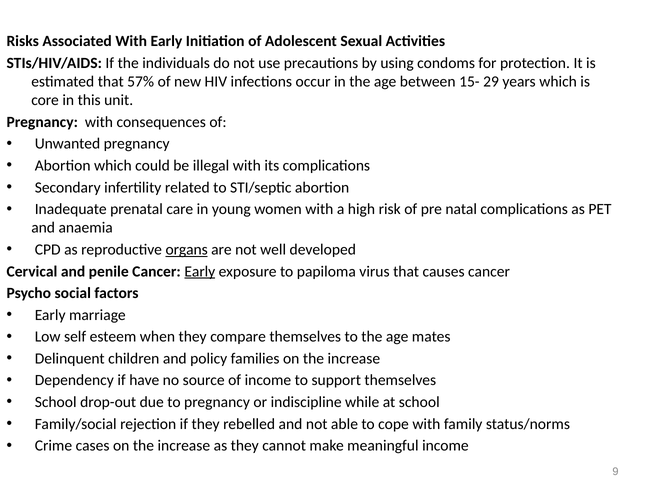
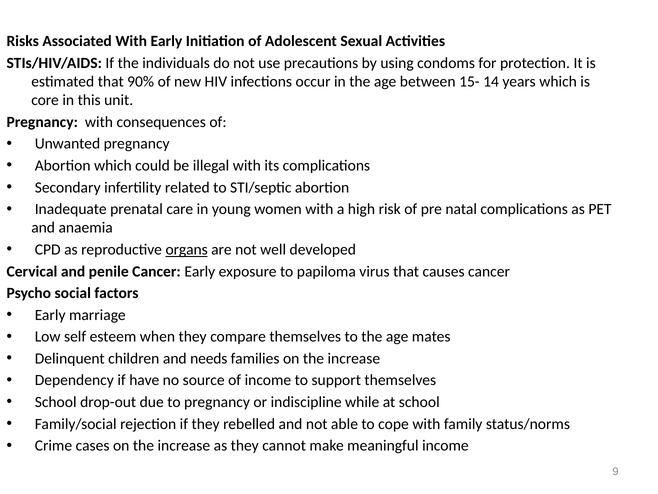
57%: 57% -> 90%
29: 29 -> 14
Early at (200, 271) underline: present -> none
policy: policy -> needs
